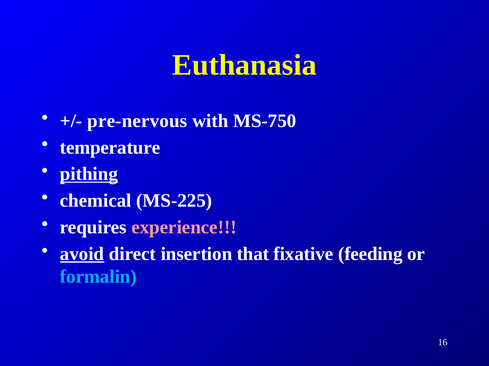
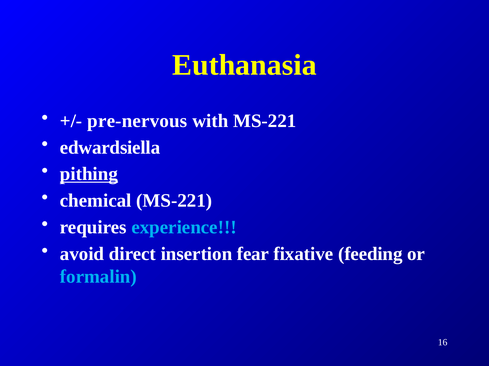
with MS-750: MS-750 -> MS-221
temperature: temperature -> edwardsiella
chemical MS-225: MS-225 -> MS-221
experience colour: pink -> light blue
avoid underline: present -> none
that: that -> fear
